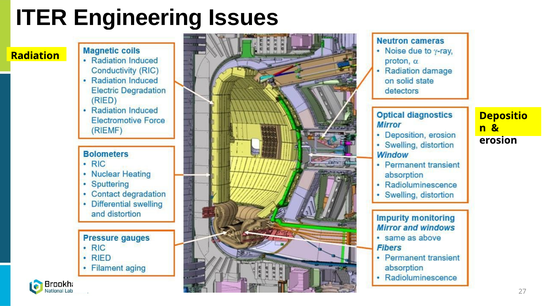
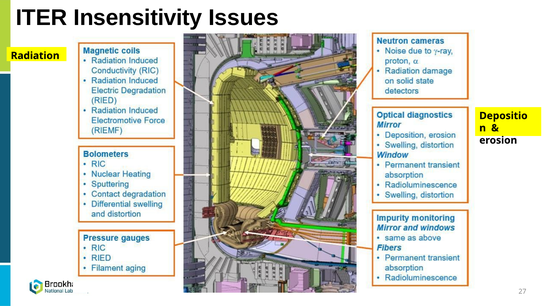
Engineering: Engineering -> Insensitivity
